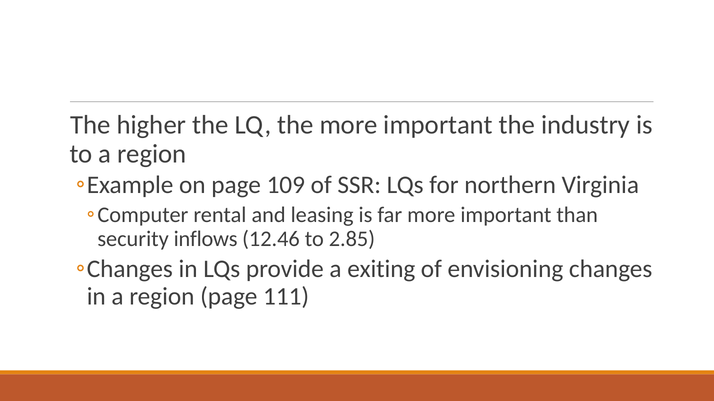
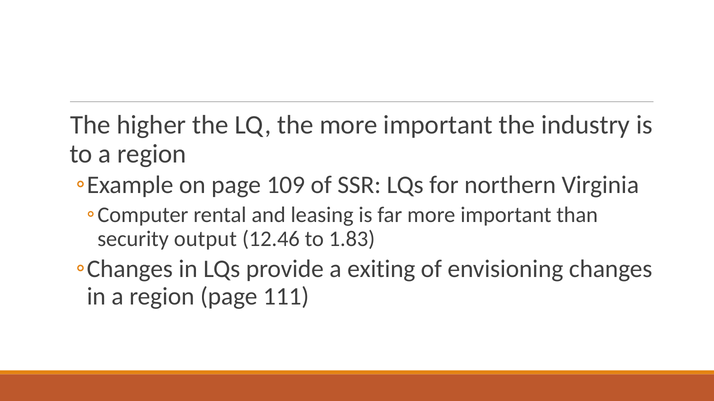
inflows: inflows -> output
2.85: 2.85 -> 1.83
